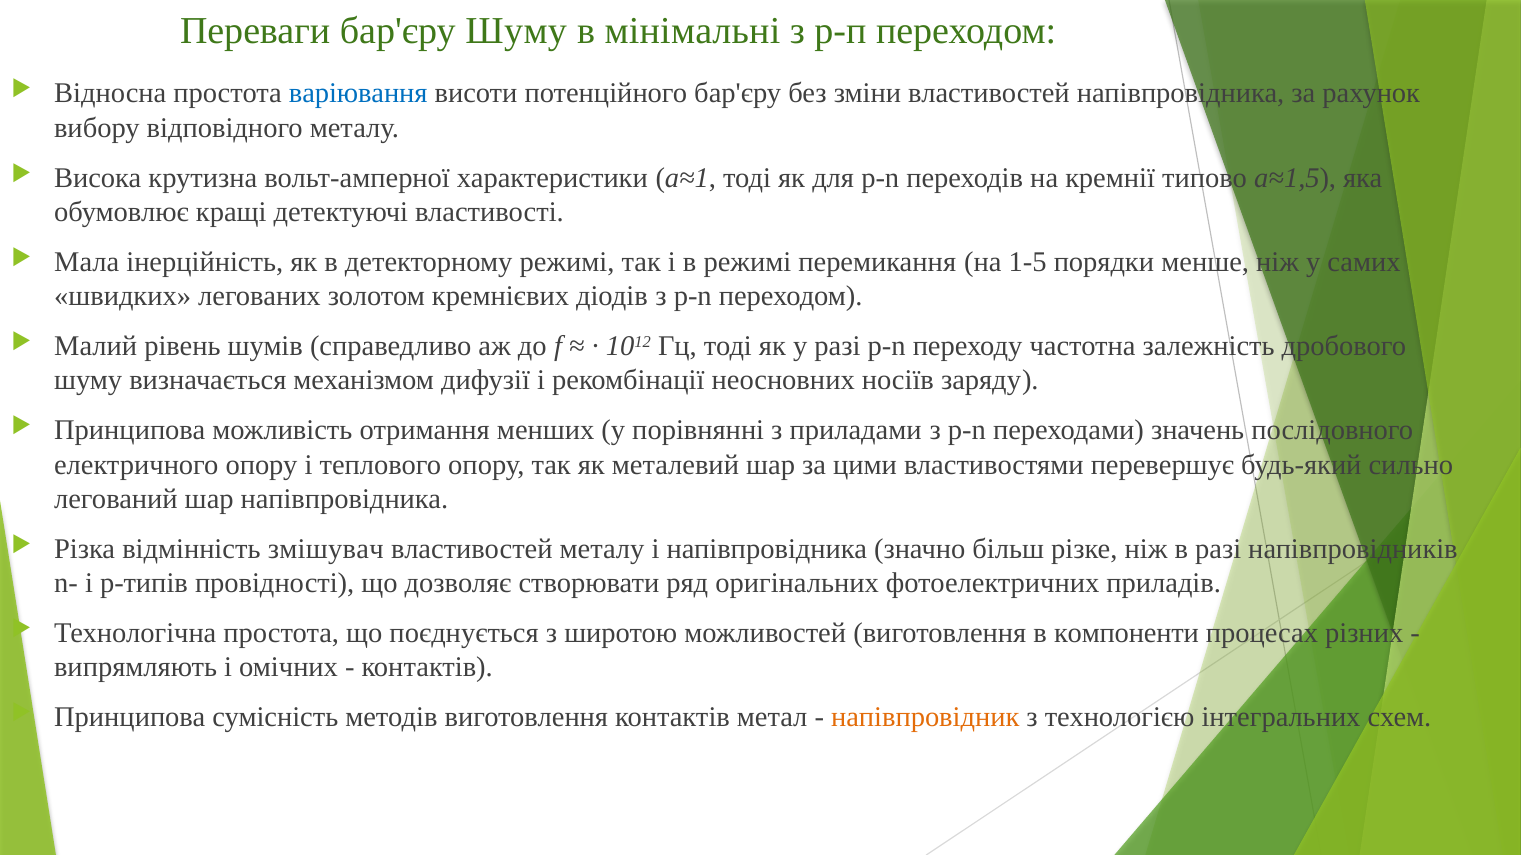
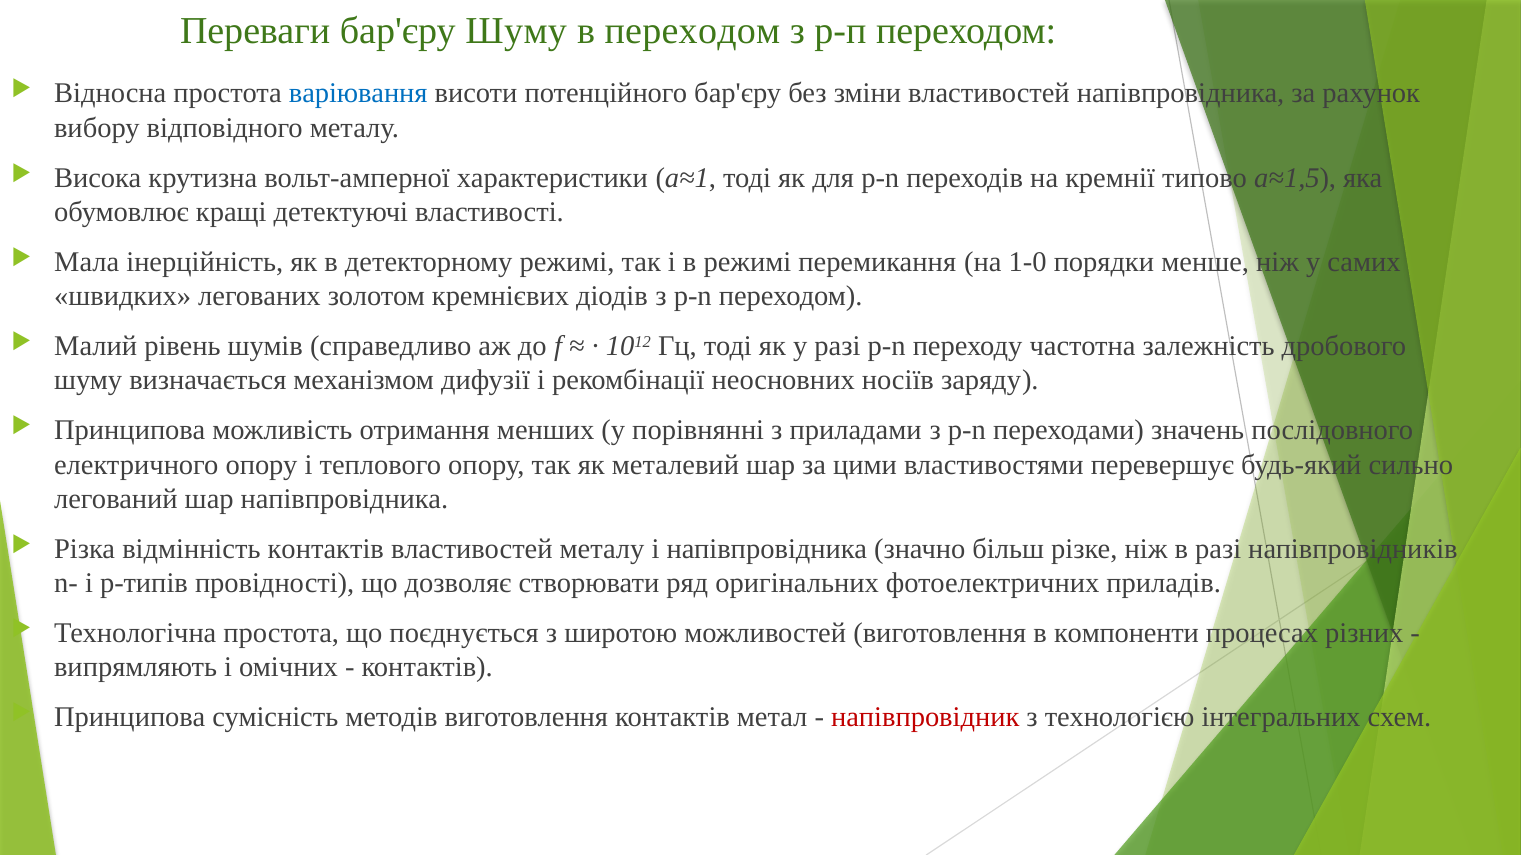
в мінімальні: мінімальні -> переходом
1-5: 1-5 -> 1-0
відмінність змішувач: змішувач -> контактів
напівпровідник colour: orange -> red
